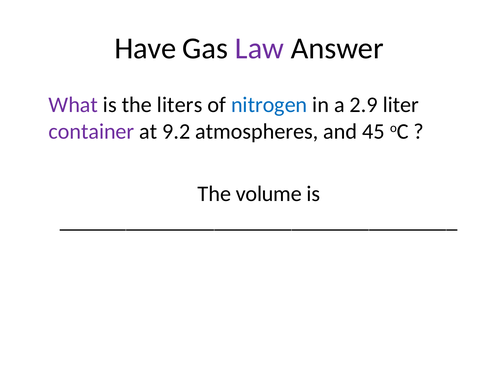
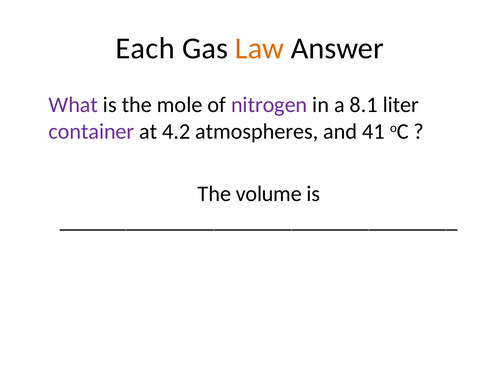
Have: Have -> Each
Law colour: purple -> orange
liters: liters -> mole
nitrogen colour: blue -> purple
2.9: 2.9 -> 8.1
9.2: 9.2 -> 4.2
45: 45 -> 41
